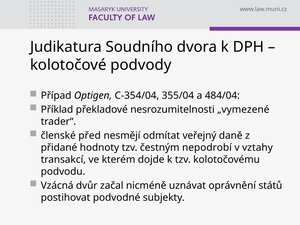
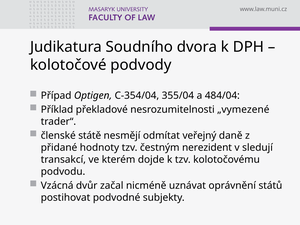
před: před -> státě
nepodrobí: nepodrobí -> nerezident
vztahy: vztahy -> sledují
